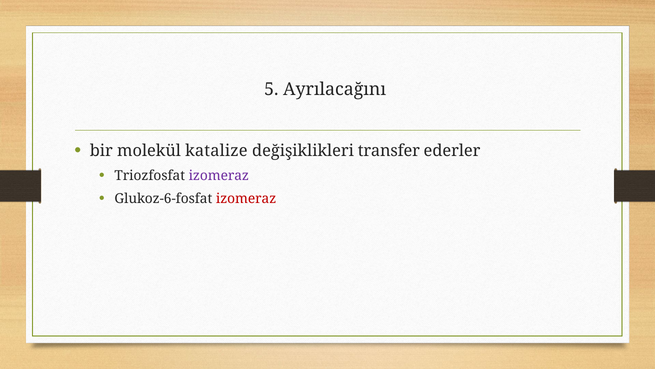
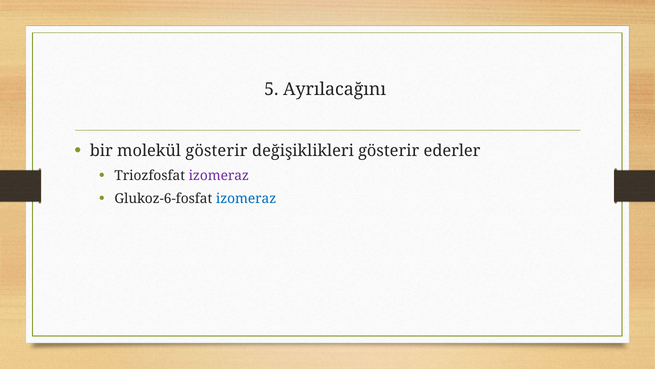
molekül katalize: katalize -> gösterir
değişiklikleri transfer: transfer -> gösterir
izomeraz at (246, 199) colour: red -> blue
